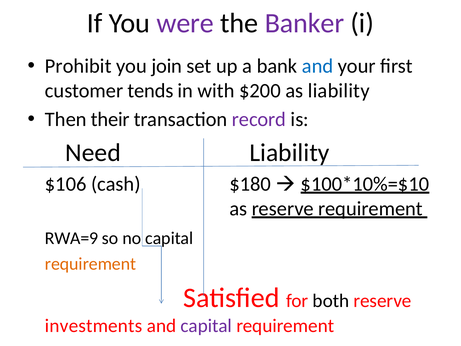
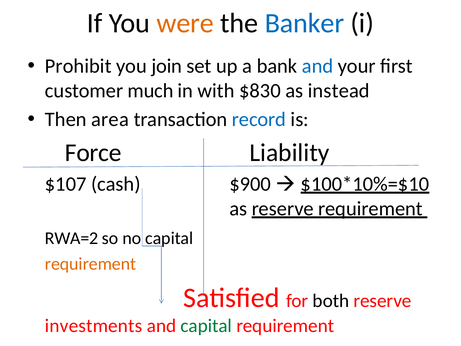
were colour: purple -> orange
Banker colour: purple -> blue
tends: tends -> much
$200: $200 -> $830
as liability: liability -> instead
their: their -> area
record colour: purple -> blue
Need: Need -> Force
$106: $106 -> $107
$180: $180 -> $900
RWA=9: RWA=9 -> RWA=2
capital at (206, 325) colour: purple -> green
